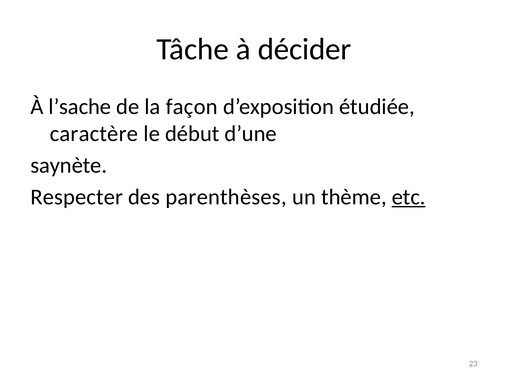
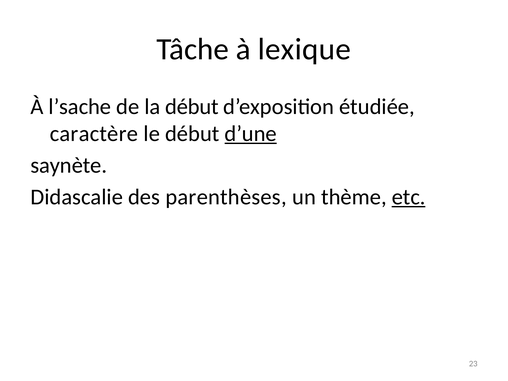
décider: décider -> lexique
la façon: façon -> début
d’une underline: none -> present
Respecter: Respecter -> Didascalie
